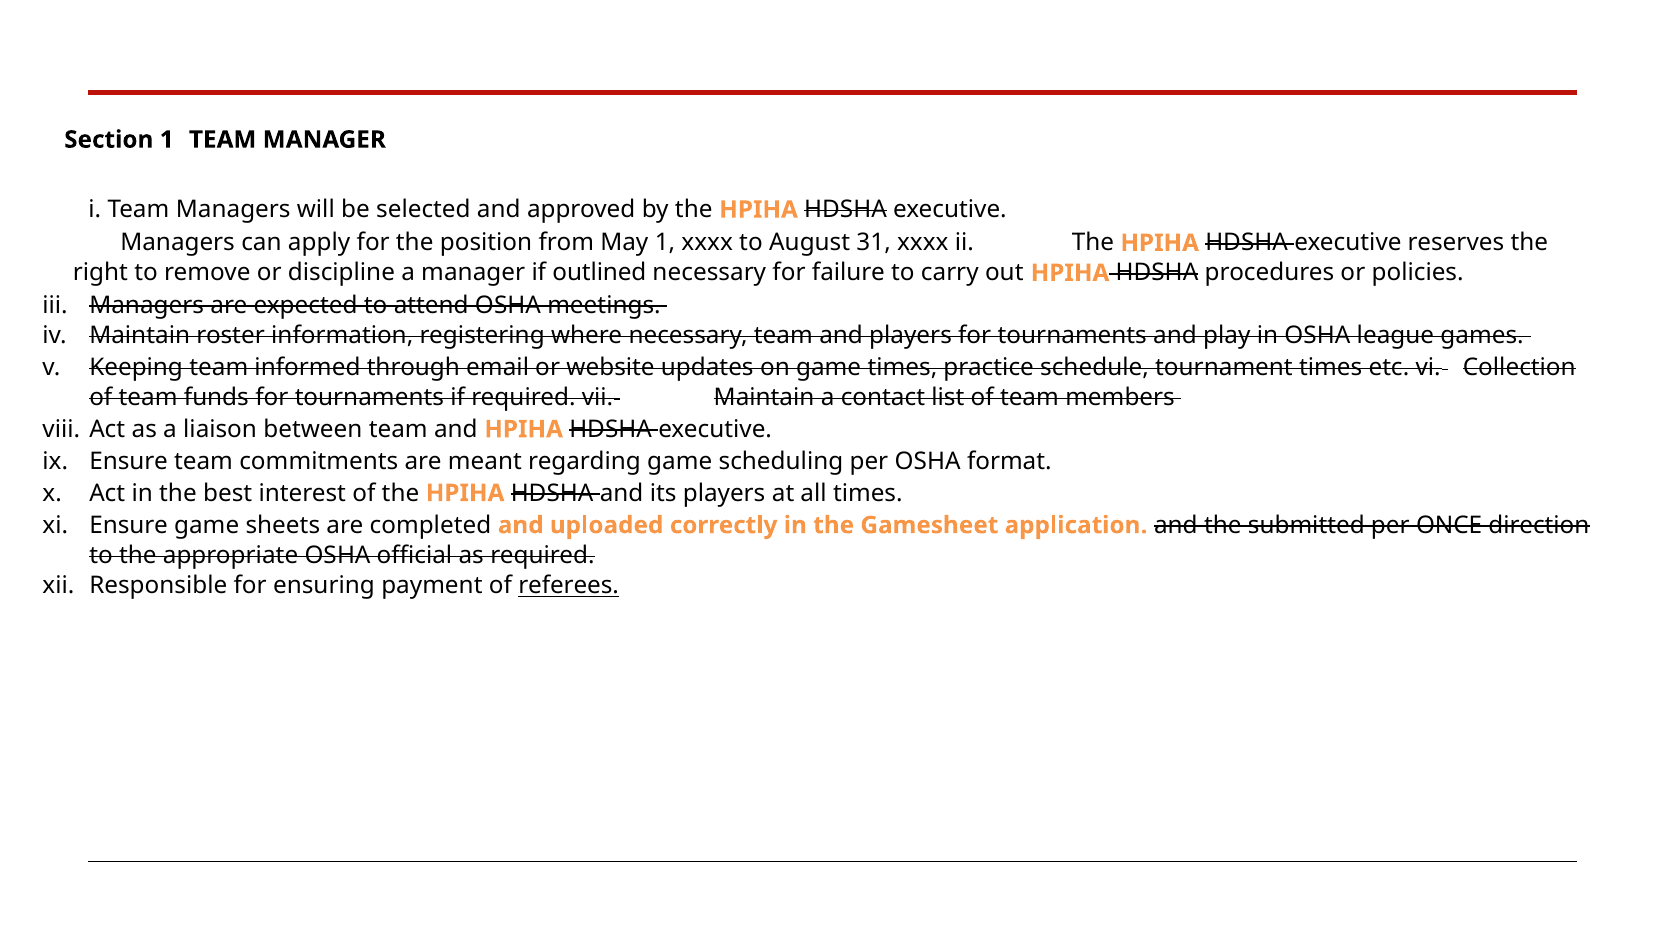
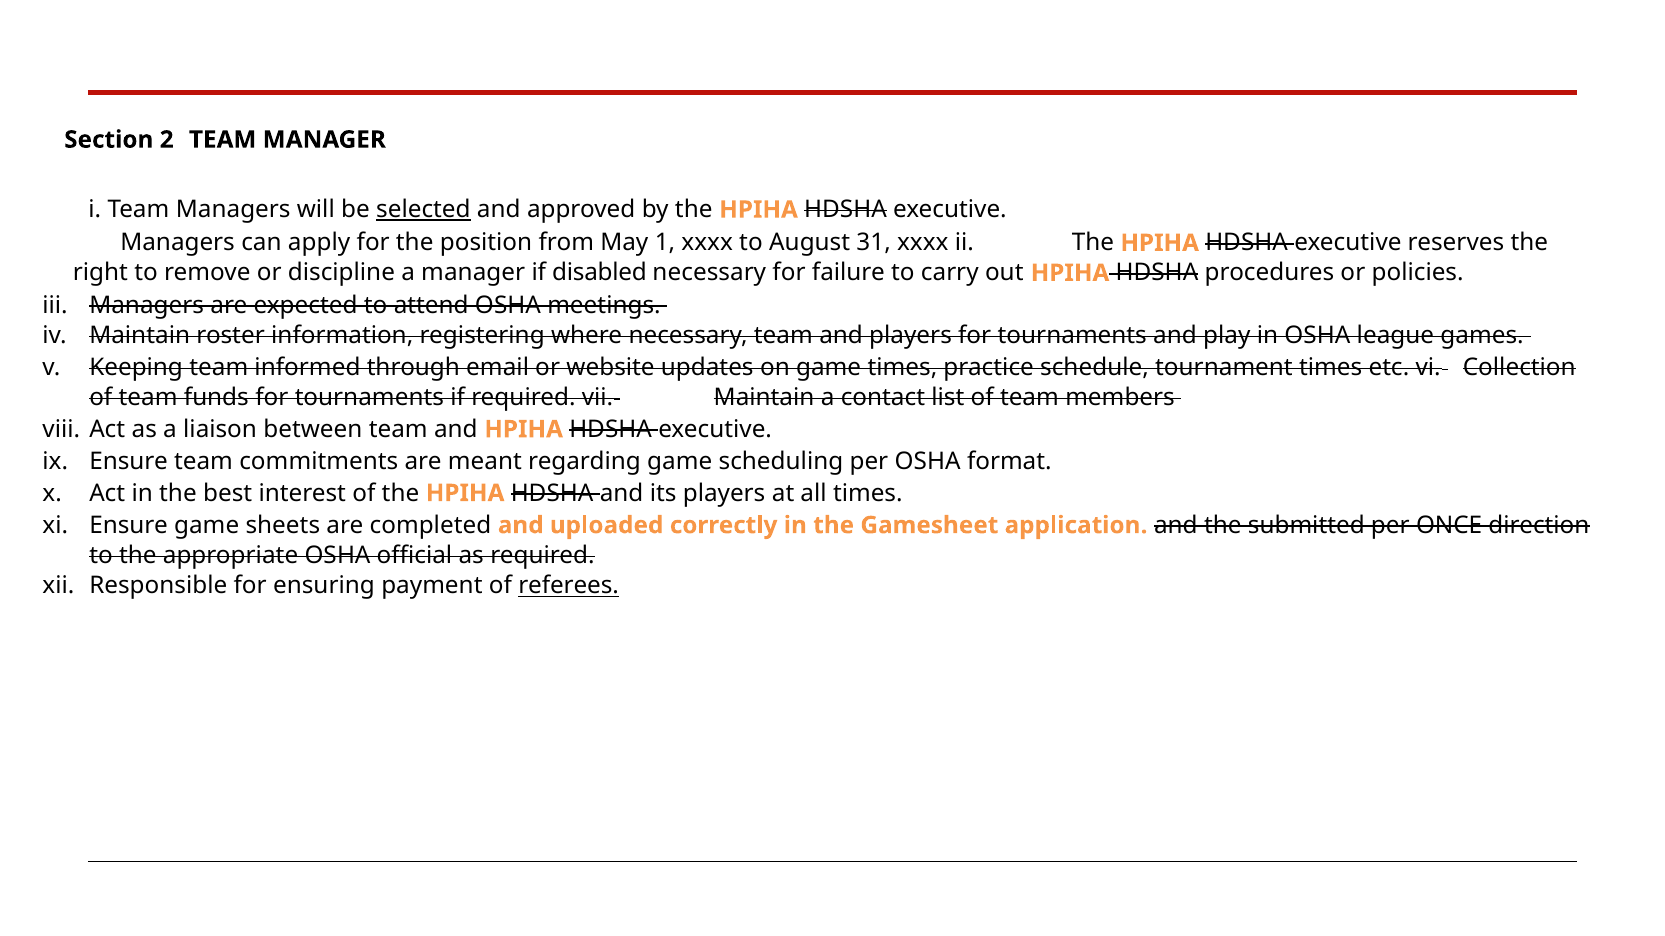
Section 1: 1 -> 2
selected underline: none -> present
outlined: outlined -> disabled
